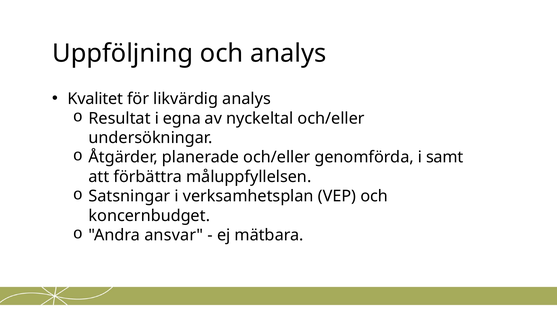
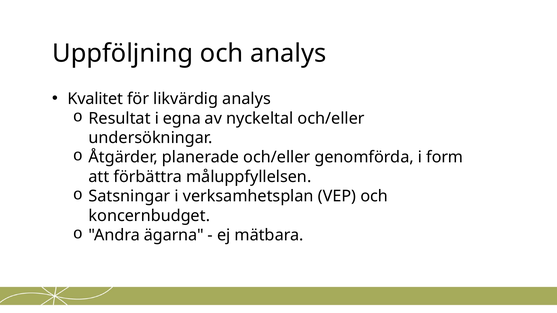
samt: samt -> form
ansvar: ansvar -> ägarna
